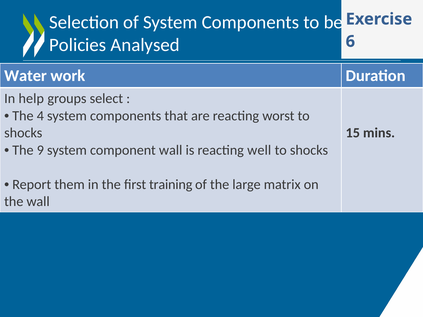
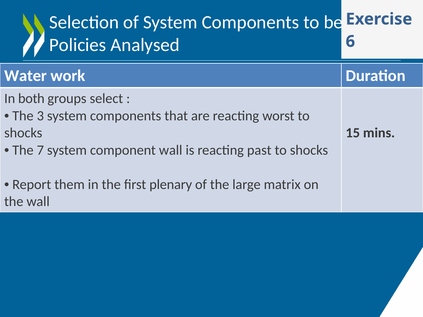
help: help -> both
4: 4 -> 3
9: 9 -> 7
well: well -> past
training: training -> plenary
